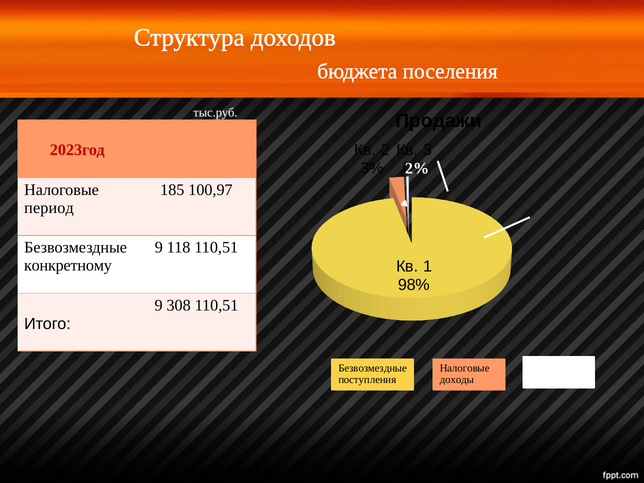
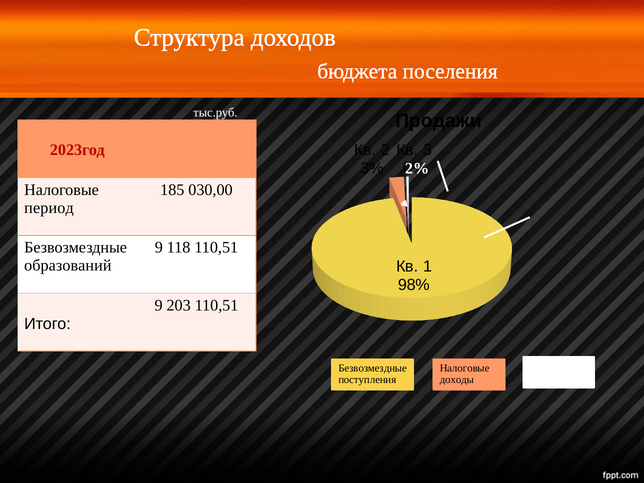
100,97: 100,97 -> 030,00
конкретному: конкретному -> образований
308: 308 -> 203
